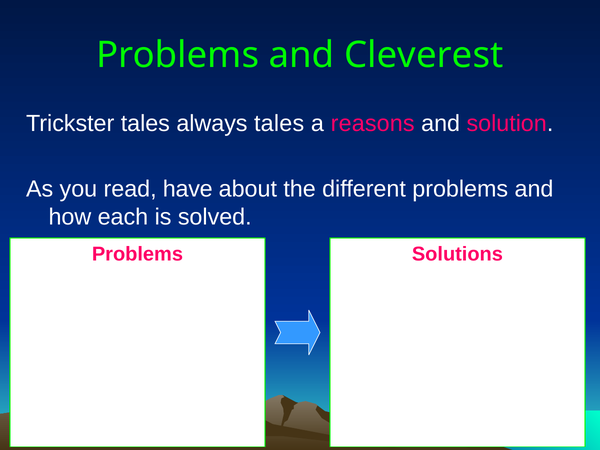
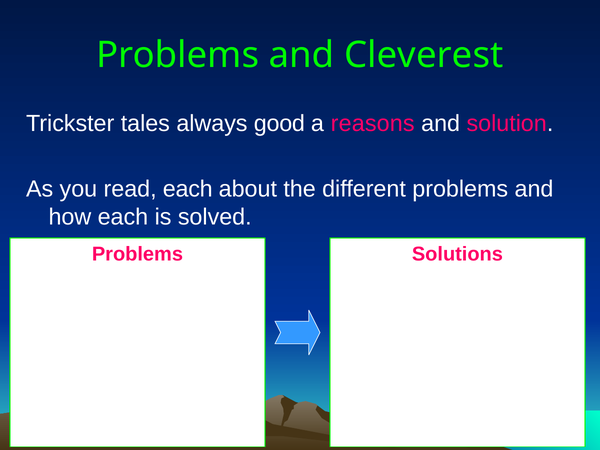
always tales: tales -> good
read have: have -> each
